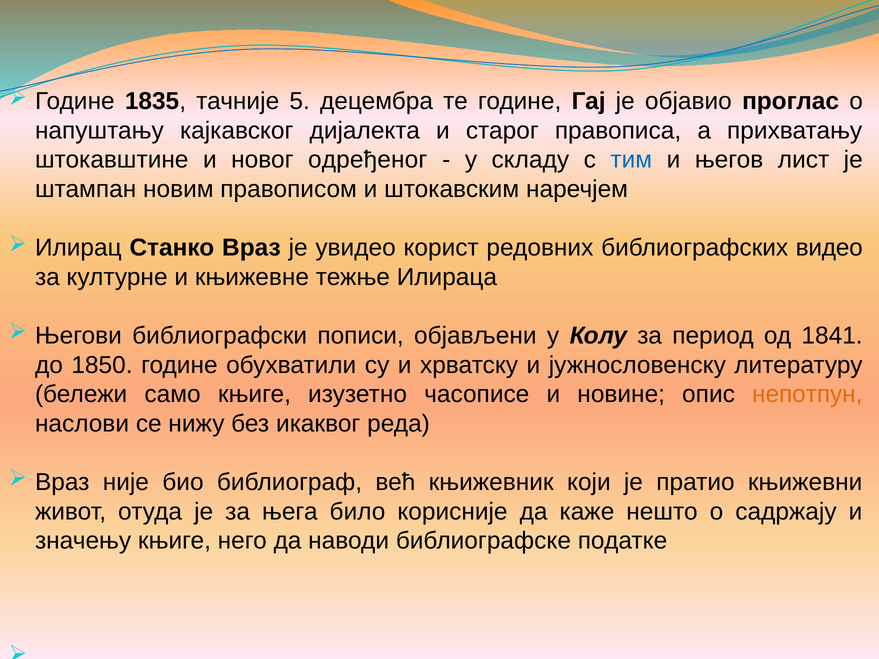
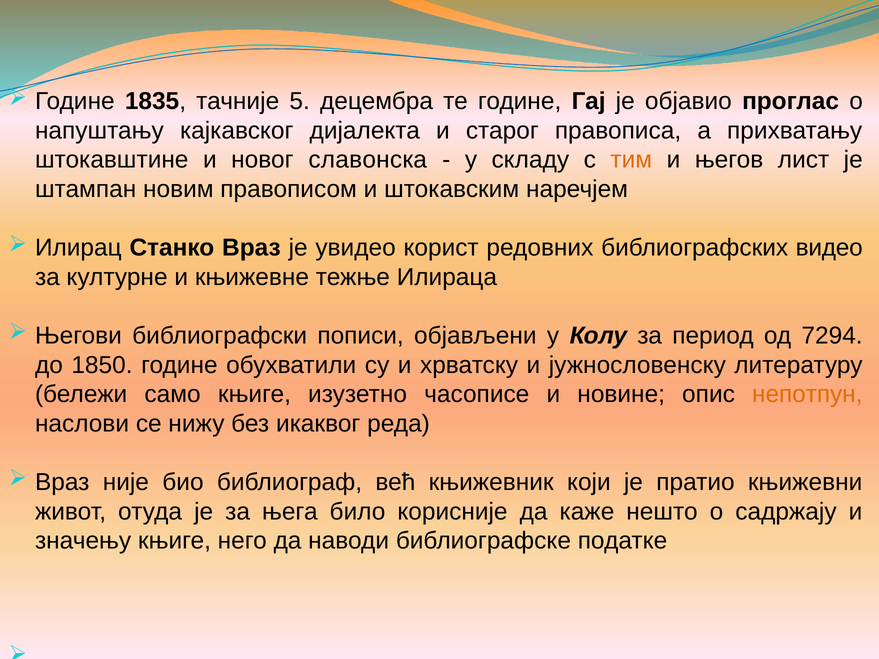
одређеног: одређеног -> славонска
тим colour: blue -> orange
1841: 1841 -> 7294
